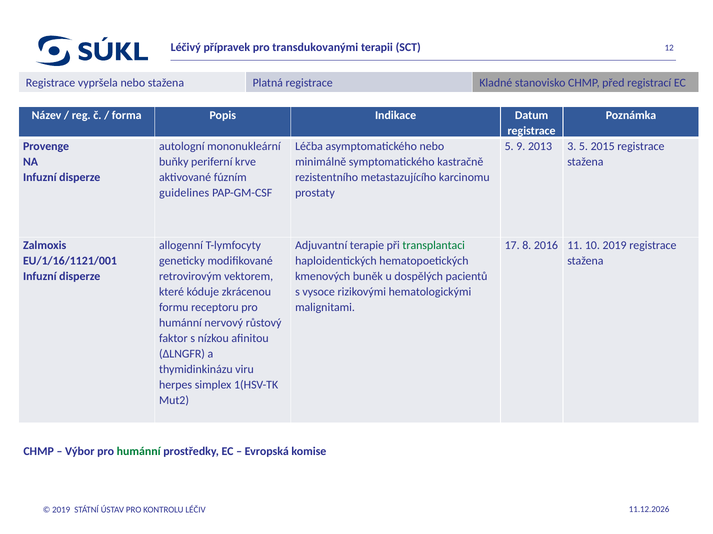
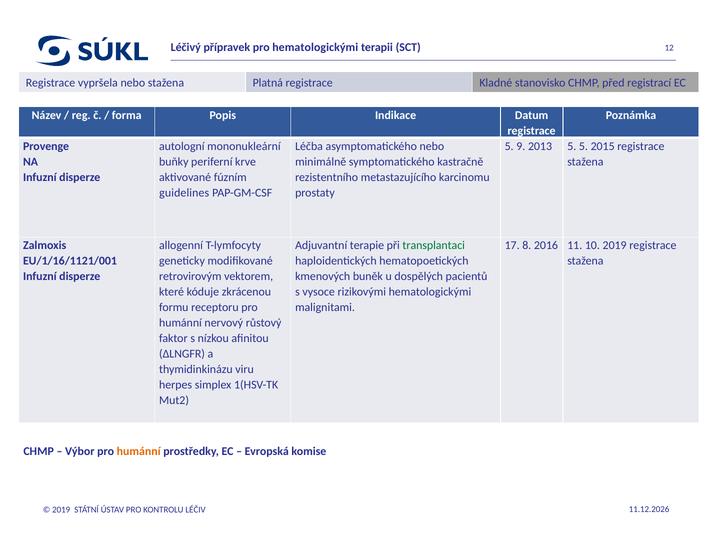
pro transdukovanými: transdukovanými -> hematologickými
2013 3: 3 -> 5
humánní at (139, 452) colour: green -> orange
